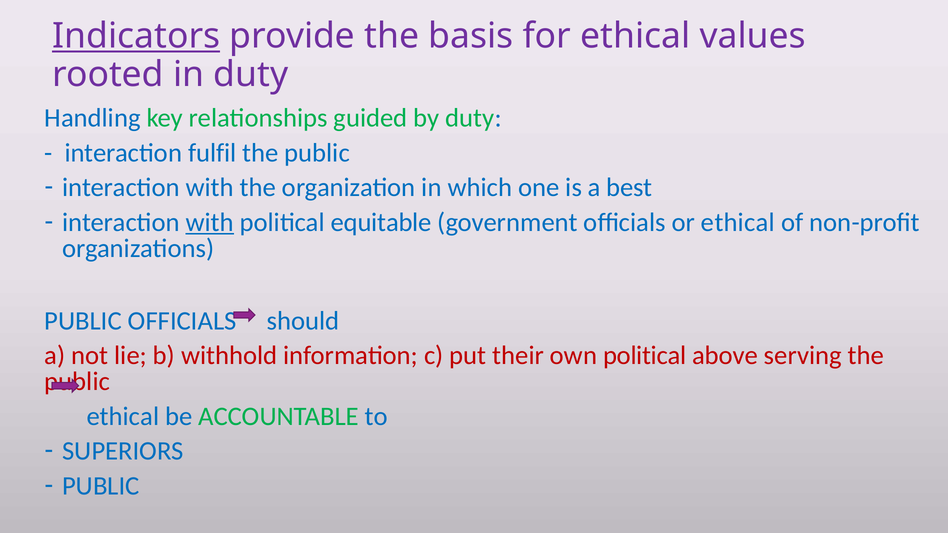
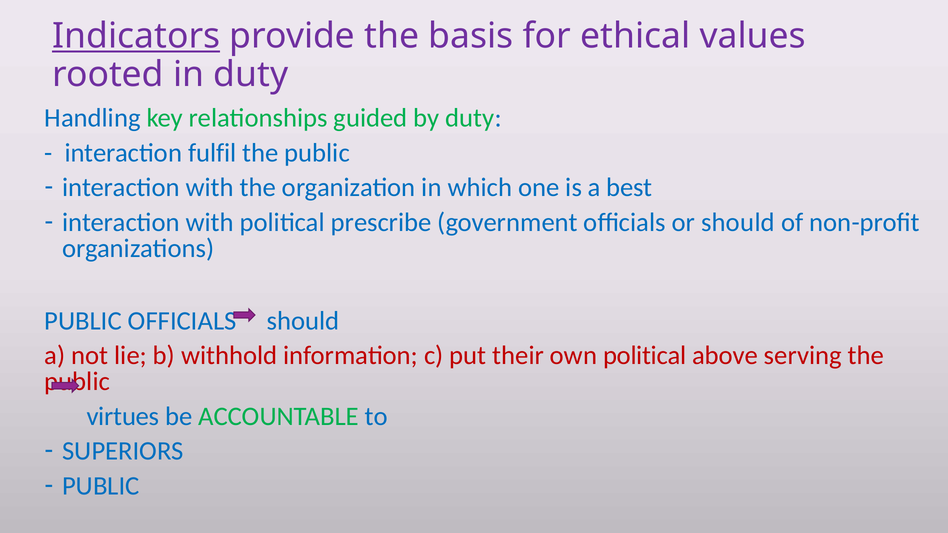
with at (210, 222) underline: present -> none
equitable: equitable -> prescribe
or ethical: ethical -> should
ethical at (123, 417): ethical -> virtues
